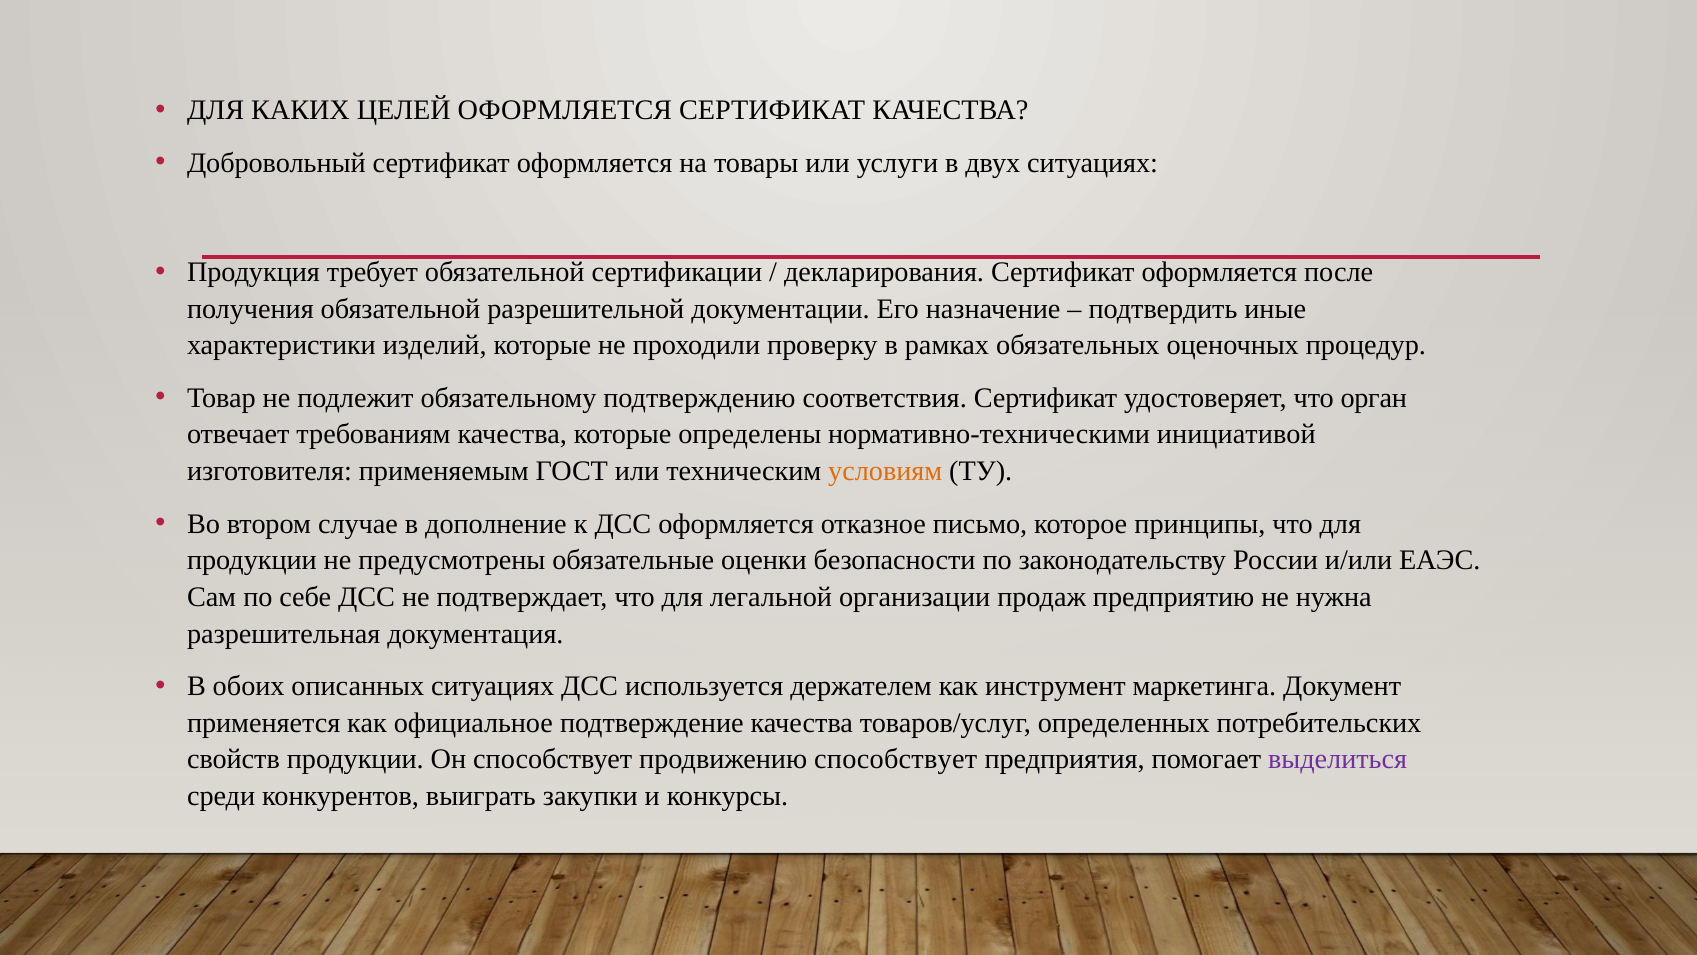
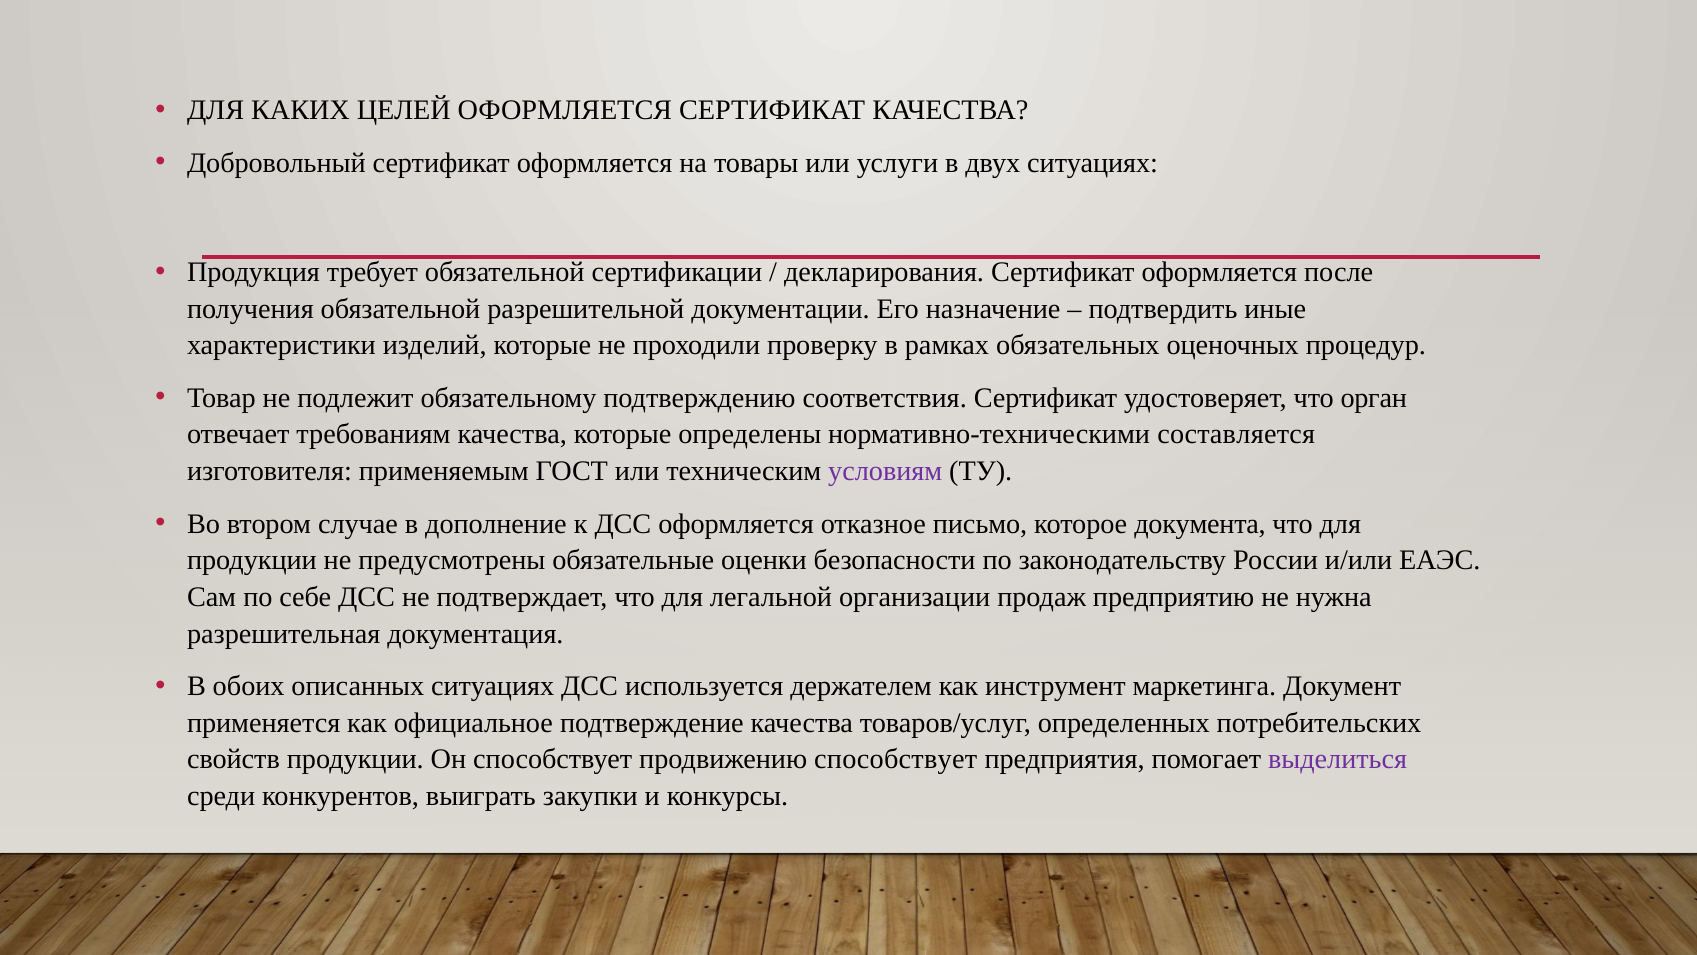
инициативой: инициативой -> составляется
условиям colour: orange -> purple
принципы: принципы -> документа
